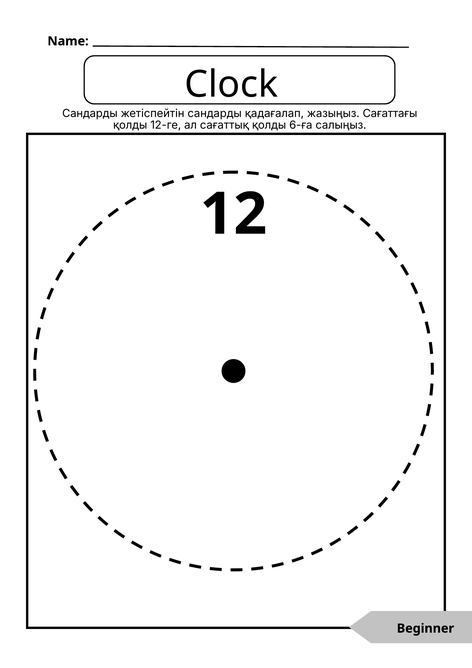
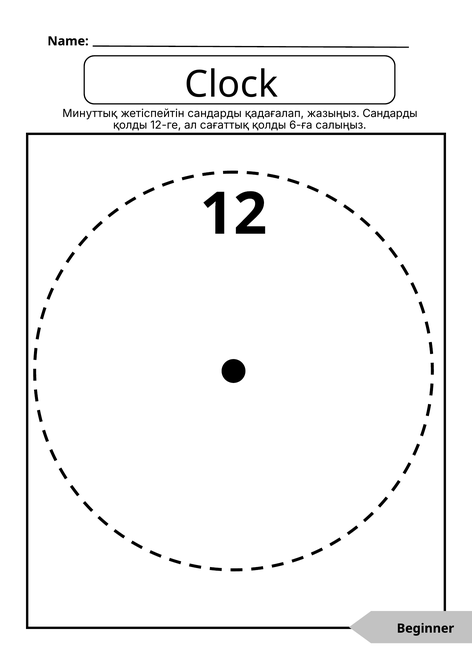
Сандарды at (90, 114): Сандарды -> Минуттық
жазыңыз Сағаттағы: Сағаттағы -> Сандарды
